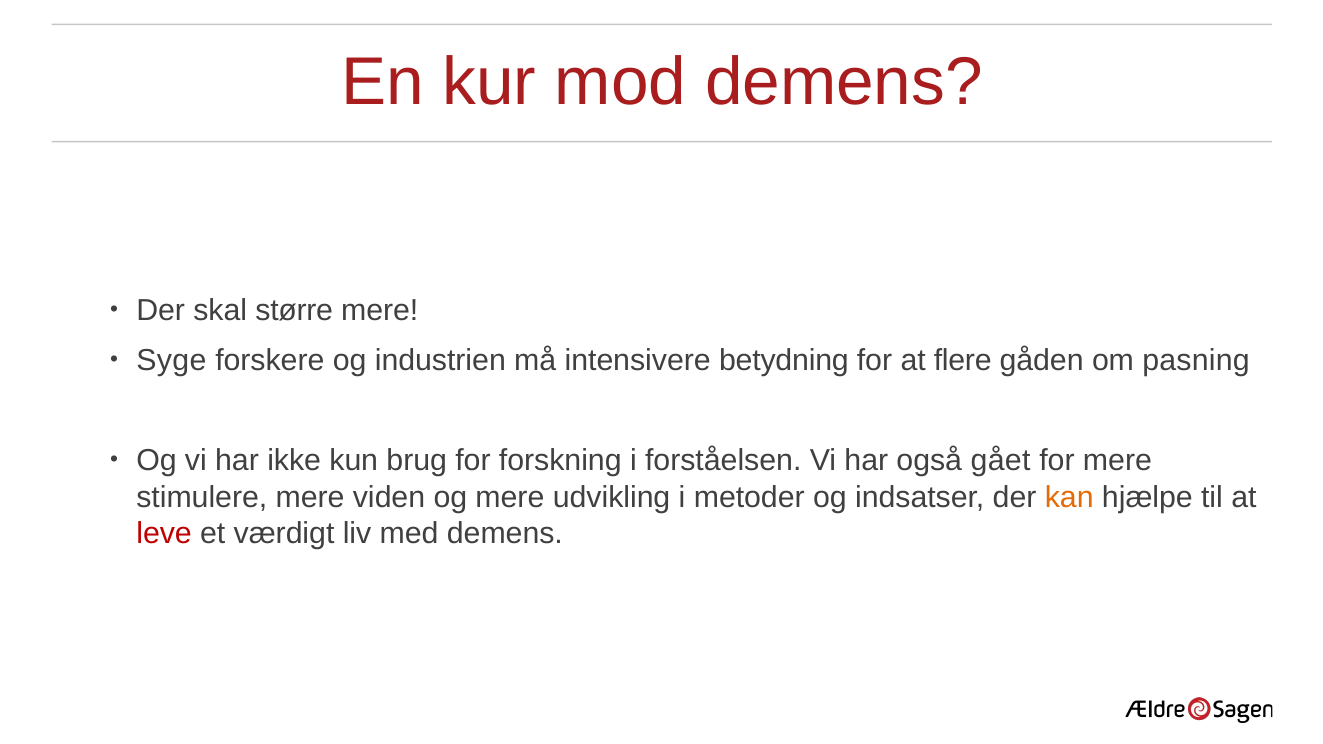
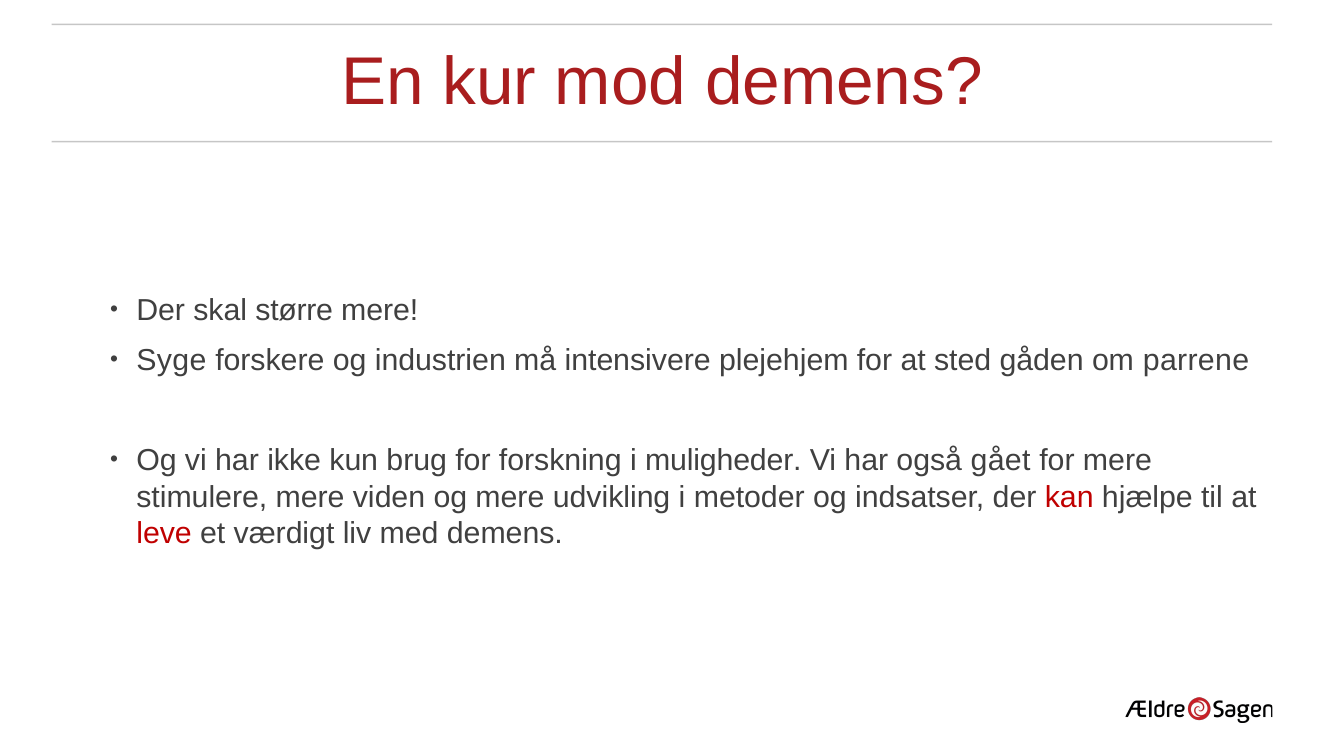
betydning: betydning -> plejehjem
flere: flere -> sted
pasning: pasning -> parrene
forståelsen: forståelsen -> muligheder
kan colour: orange -> red
